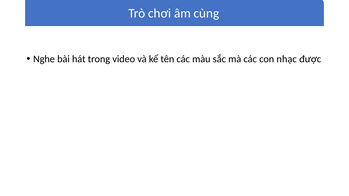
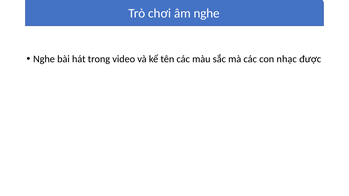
âm cùng: cùng -> nghe
